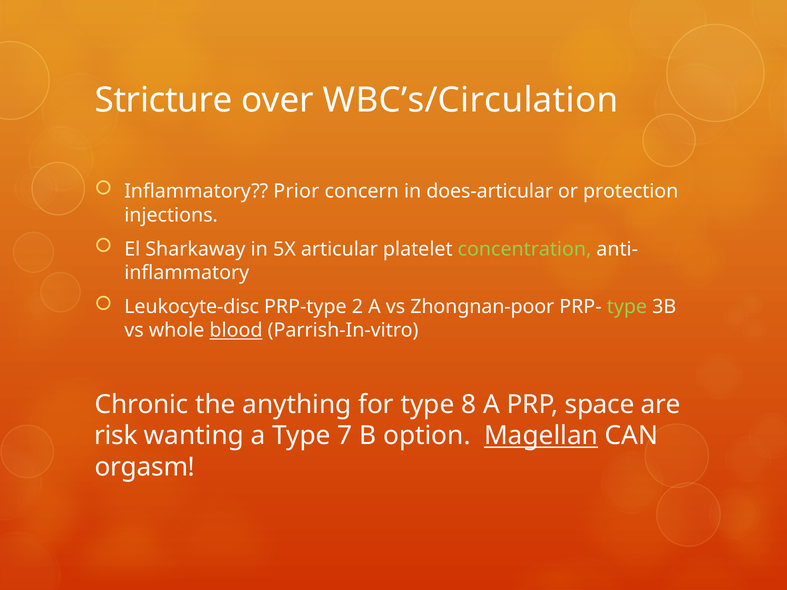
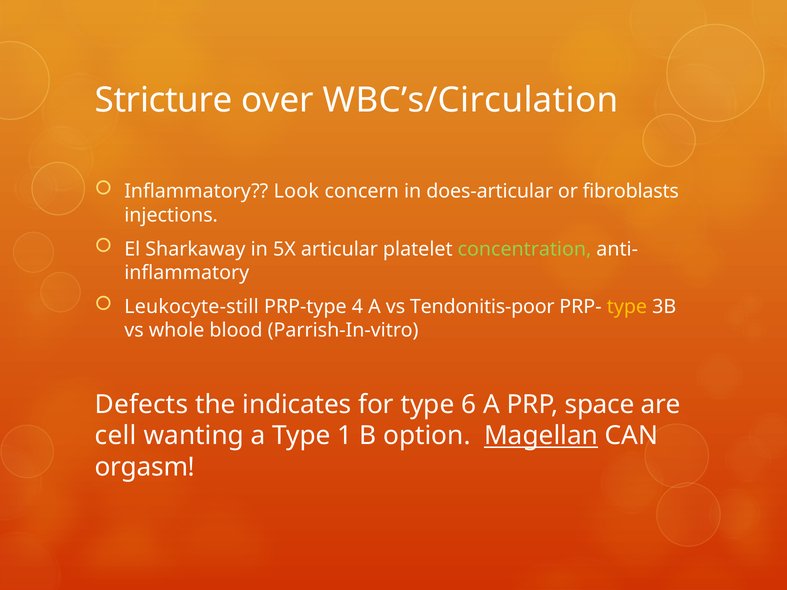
Prior: Prior -> Look
protection: protection -> fibroblasts
Leukocyte-disc: Leukocyte-disc -> Leukocyte-still
2: 2 -> 4
Zhongnan-poor: Zhongnan-poor -> Tendonitis-poor
type at (627, 307) colour: light green -> yellow
blood underline: present -> none
Chronic: Chronic -> Defects
anything: anything -> indicates
8: 8 -> 6
risk: risk -> cell
7: 7 -> 1
